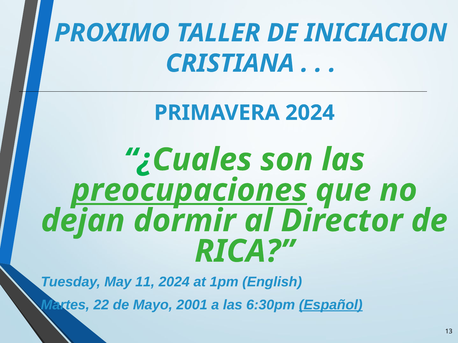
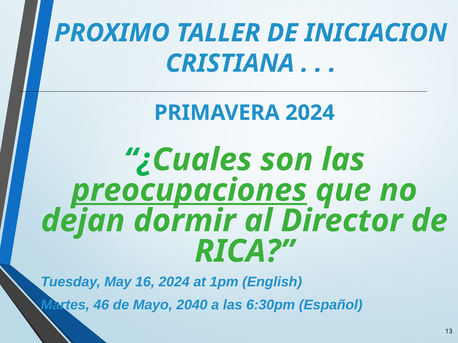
11: 11 -> 16
22: 22 -> 46
2001: 2001 -> 2040
Español underline: present -> none
